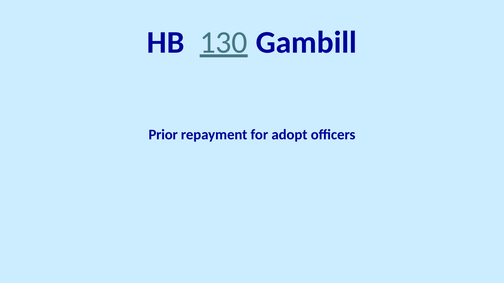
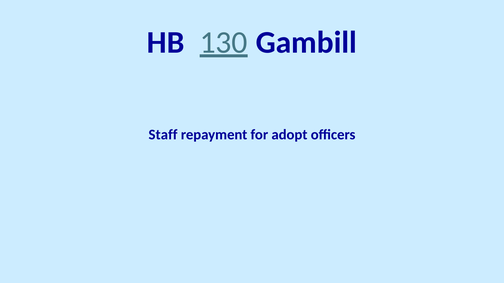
Prior: Prior -> Staff
